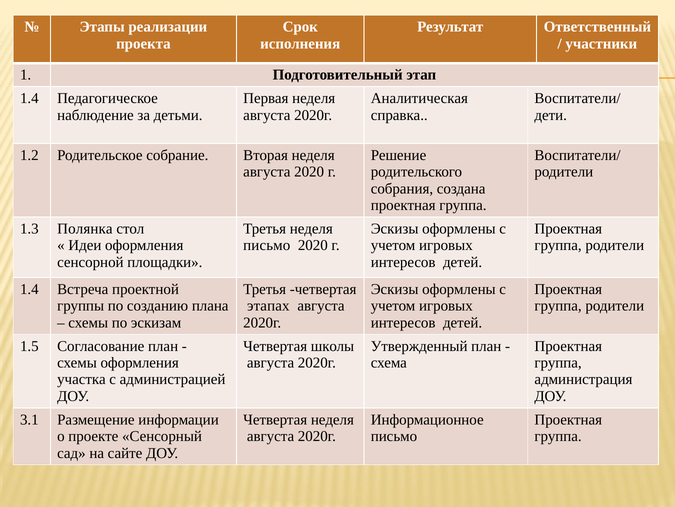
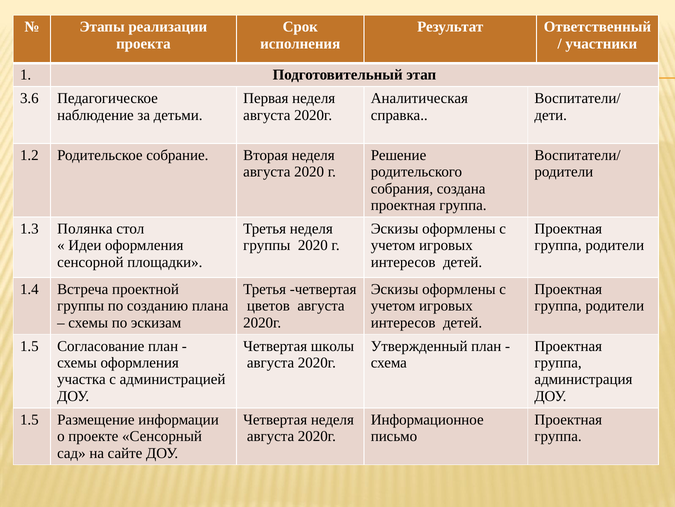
1.4 at (29, 98): 1.4 -> 3.6
письмо at (267, 245): письмо -> группы
этапах: этапах -> цветов
3.1 at (29, 419): 3.1 -> 1.5
